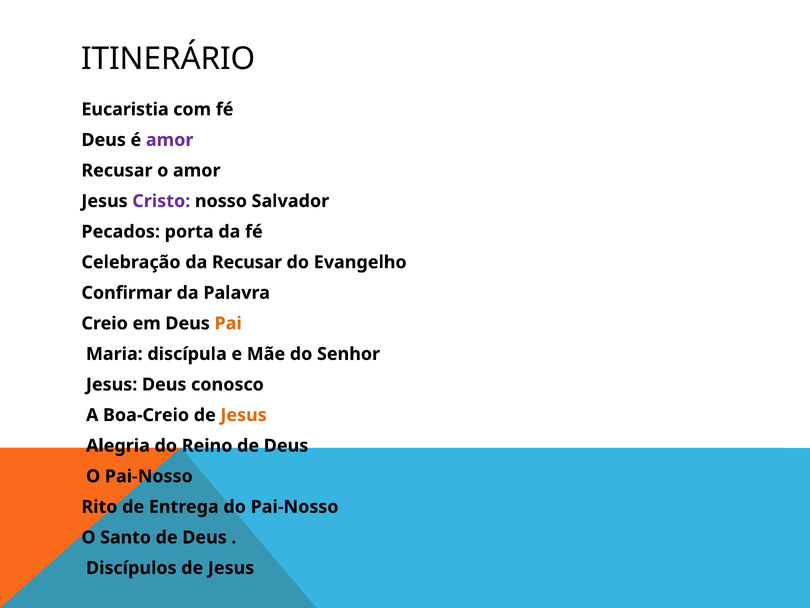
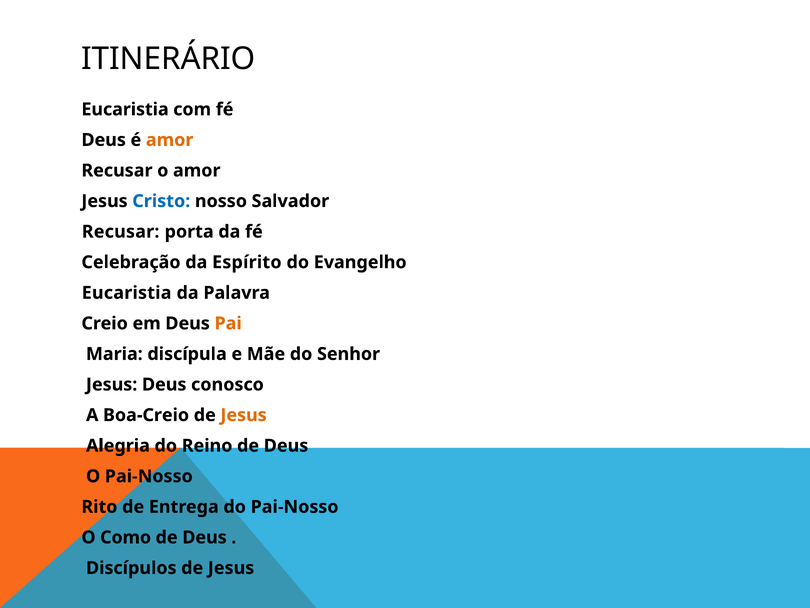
amor at (170, 140) colour: purple -> orange
Cristo colour: purple -> blue
Pecados at (121, 232): Pecados -> Recusar
da Recusar: Recusar -> Espírito
Confirmar at (127, 293): Confirmar -> Eucaristia
Santo: Santo -> Como
